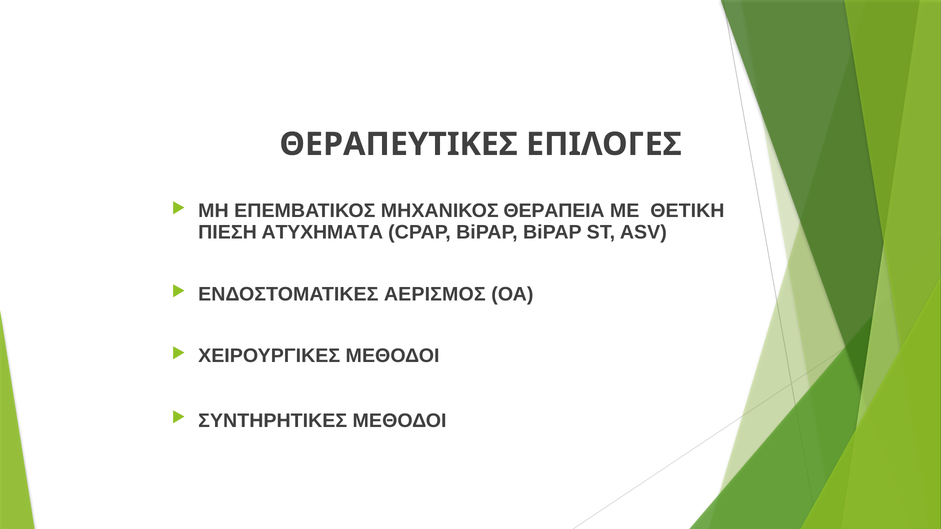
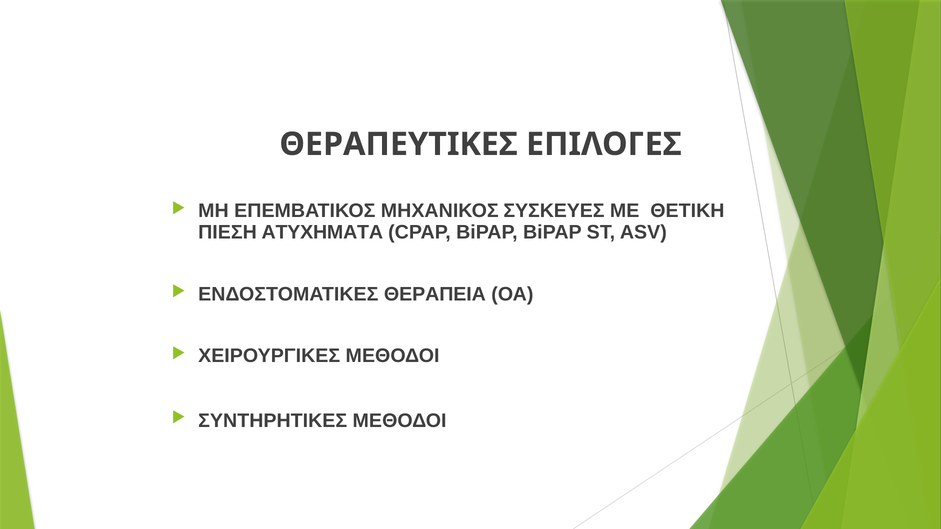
ΘΕΡΑΠΕΙΑ: ΘΕΡΑΠΕΙΑ -> ΣΥΣΚΕΥΕΣ
ΑΕΡΙΣΜΟΣ: ΑΕΡΙΣΜΟΣ -> ΘΕΡΑΠΕΙΑ
